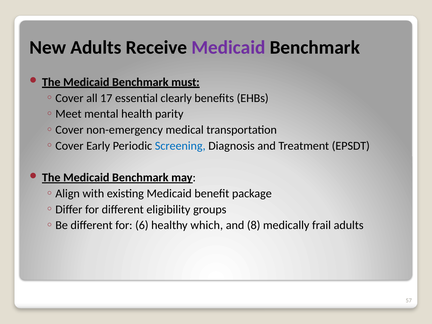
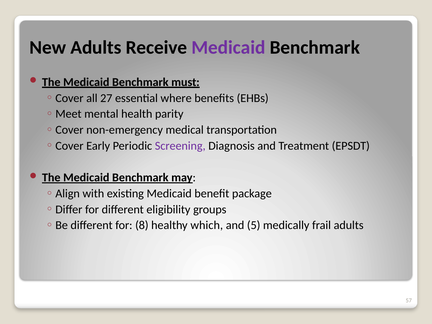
17: 17 -> 27
clearly: clearly -> where
Screening colour: blue -> purple
6: 6 -> 8
8: 8 -> 5
